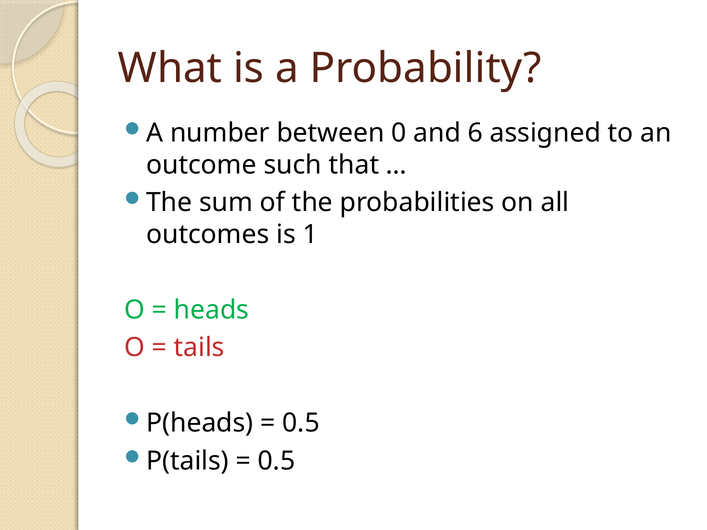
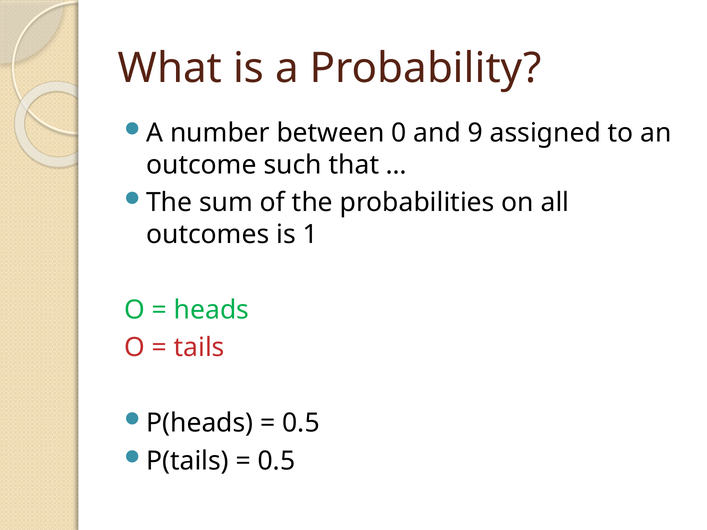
6: 6 -> 9
